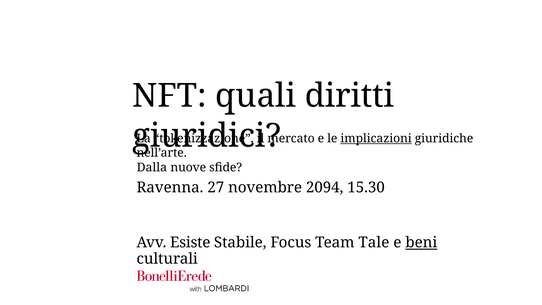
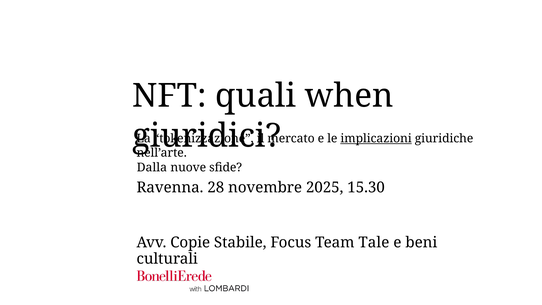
diritti: diritti -> when
27: 27 -> 28
2094: 2094 -> 2025
Esiste: Esiste -> Copie
beni underline: present -> none
